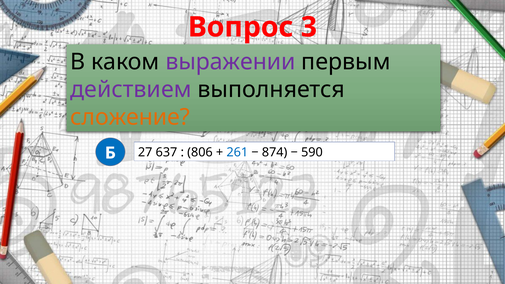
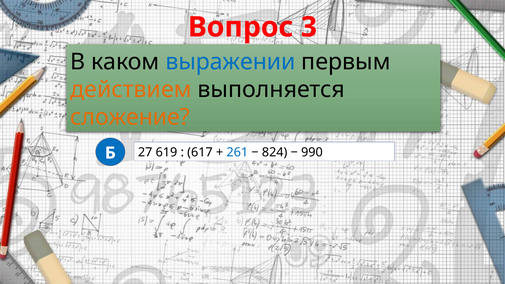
выражении colour: purple -> blue
действием colour: purple -> orange
637: 637 -> 619
806: 806 -> 617
874: 874 -> 824
590: 590 -> 990
